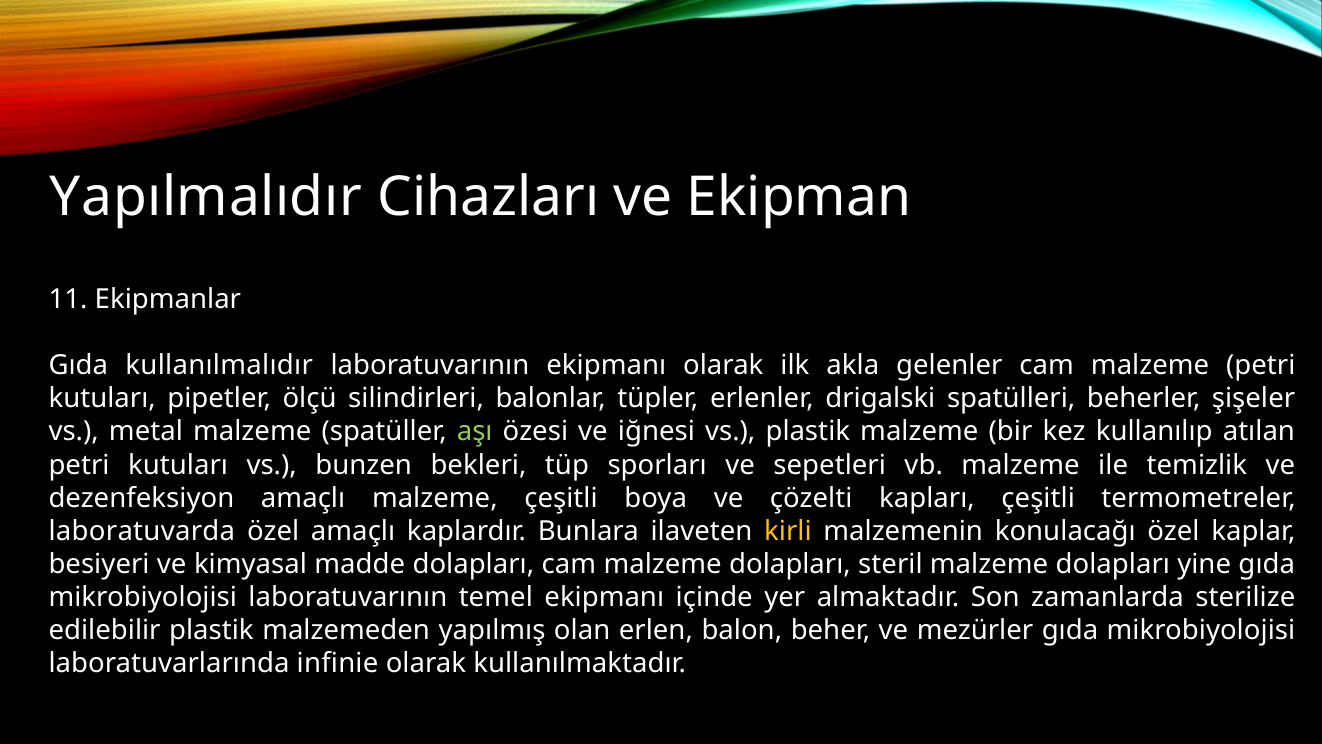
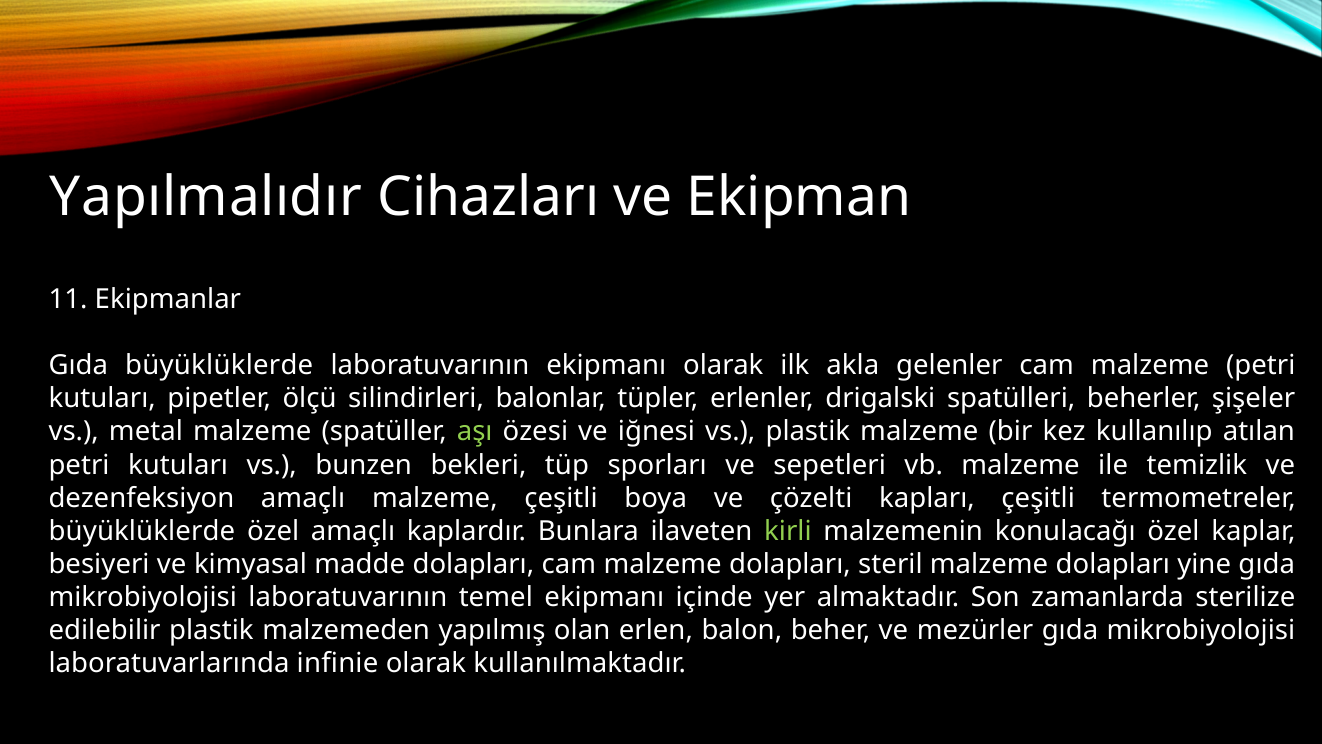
Gıda kullanılmalıdır: kullanılmalıdır -> büyüklüklerde
laboratuvarda at (142, 531): laboratuvarda -> büyüklüklerde
kirli colour: yellow -> light green
